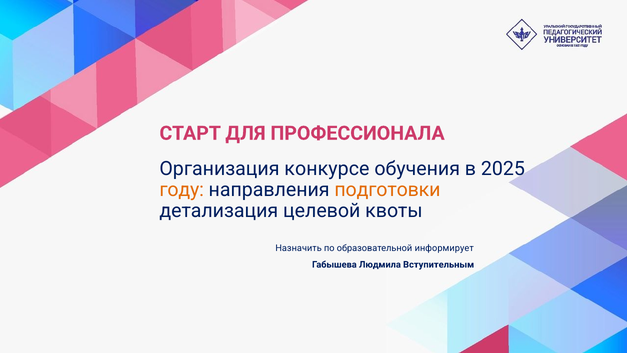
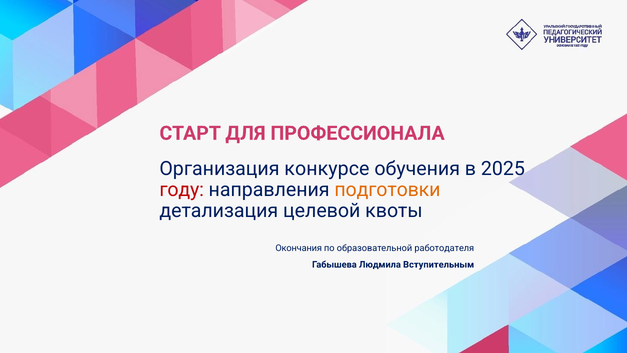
году colour: orange -> red
Назначить: Назначить -> Окончания
информирует: информирует -> работодателя
